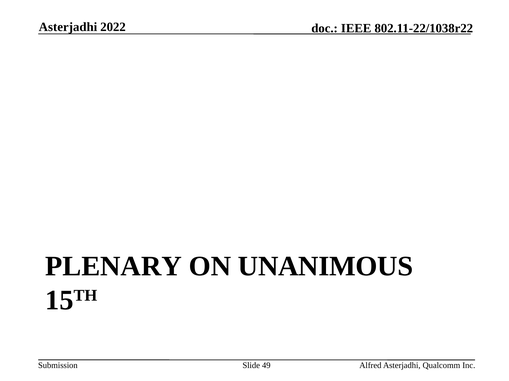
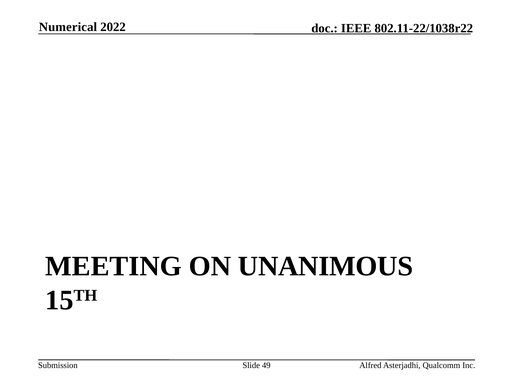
Asterjadhi at (68, 27): Asterjadhi -> Numerical
PLENARY: PLENARY -> MEETING
